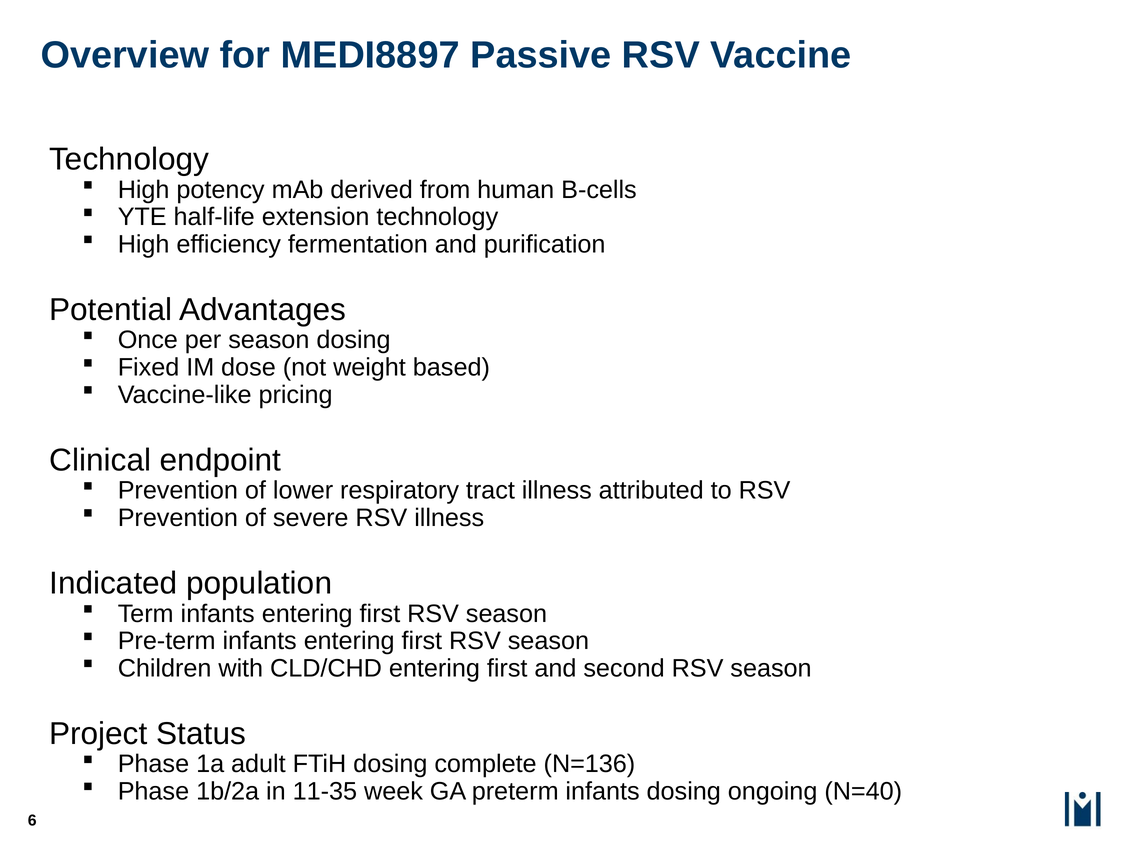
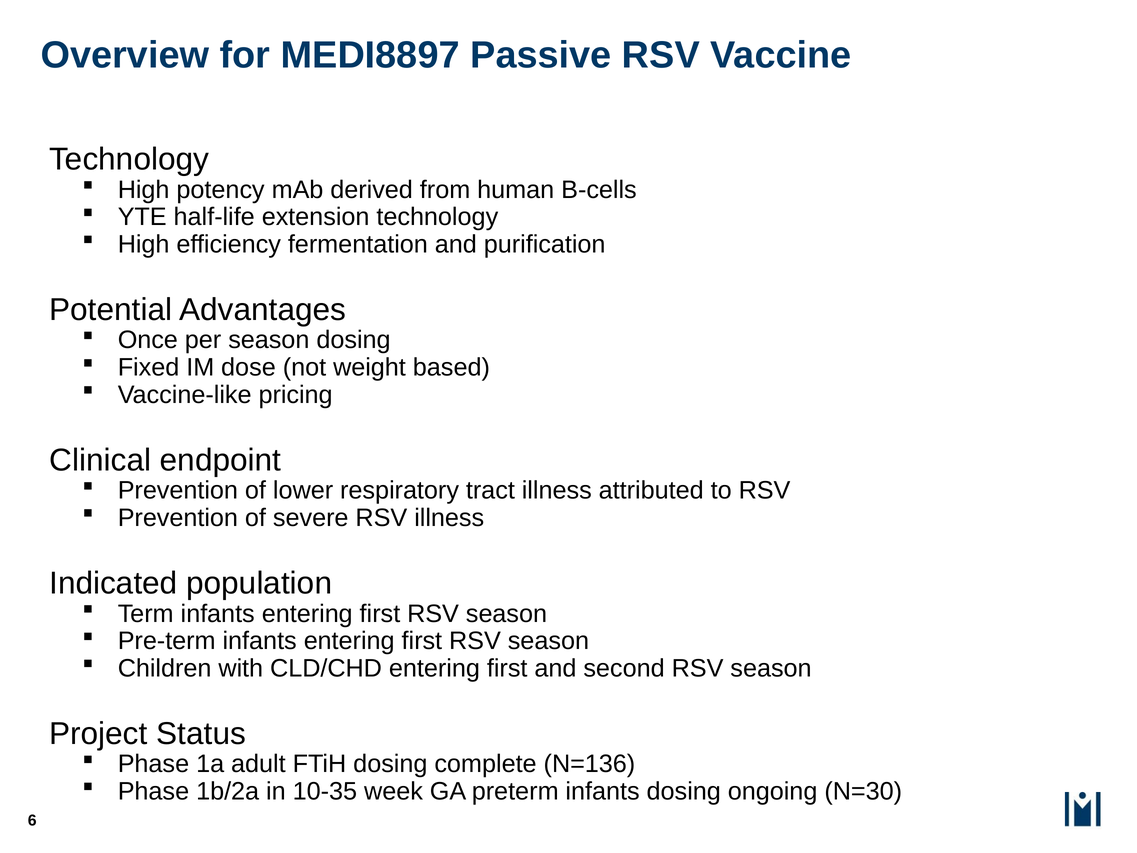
11-35: 11-35 -> 10-35
N=40: N=40 -> N=30
